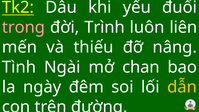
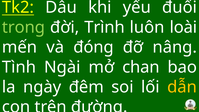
trong colour: pink -> light green
liên: liên -> loài
thiếu: thiếu -> đóng
